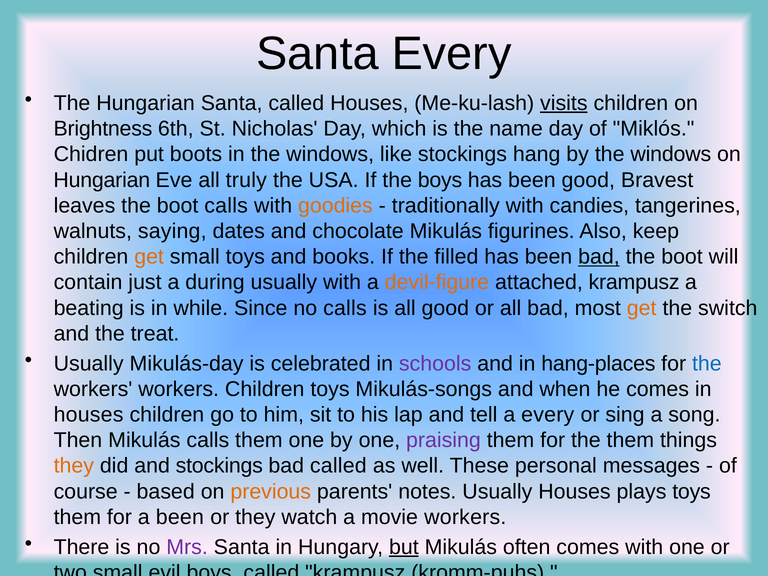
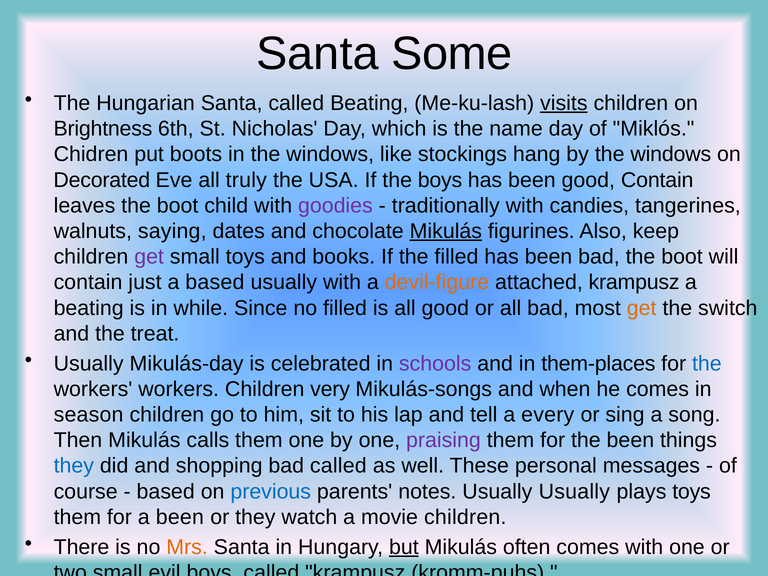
Santa Every: Every -> Some
called Houses: Houses -> Beating
Hungarian at (102, 180): Hungarian -> Decorated
good Bravest: Bravest -> Contain
boot calls: calls -> child
goodies colour: orange -> purple
Mikulás at (446, 231) underline: none -> present
get at (149, 257) colour: orange -> purple
bad at (599, 257) underline: present -> none
a during: during -> based
no calls: calls -> filled
hang-places: hang-places -> them-places
Children toys: toys -> very
houses at (89, 415): houses -> season
the them: them -> been
they at (74, 466) colour: orange -> blue
and stockings: stockings -> shopping
previous colour: orange -> blue
Usually Houses: Houses -> Usually
movie workers: workers -> children
Mrs colour: purple -> orange
